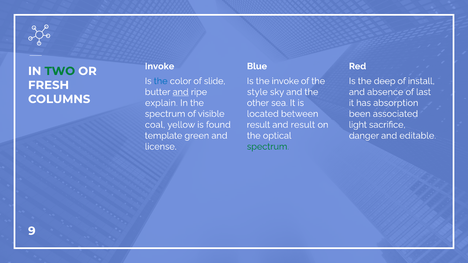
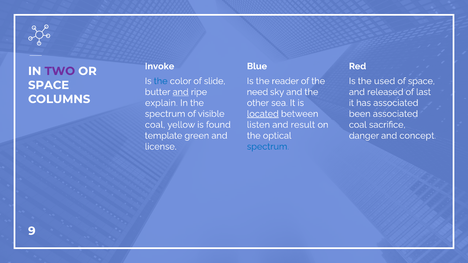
TWO colour: green -> purple
the invoke: invoke -> reader
deep: deep -> used
of install: install -> space
FRESH at (49, 85): FRESH -> SPACE
style: style -> need
absence: absence -> released
has absorption: absorption -> associated
located underline: none -> present
result at (258, 125): result -> listen
light at (358, 125): light -> coal
editable: editable -> concept
spectrum at (268, 147) colour: green -> blue
